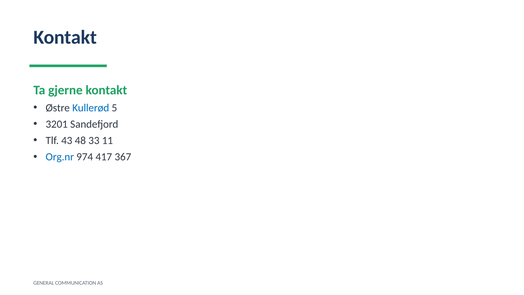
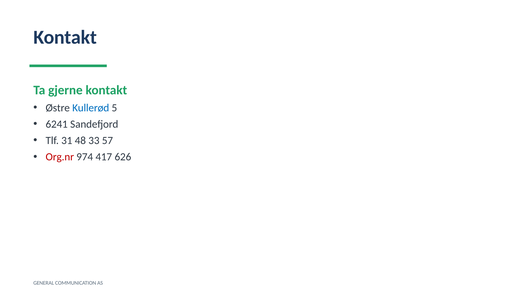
3201: 3201 -> 6241
43: 43 -> 31
11: 11 -> 57
Org.nr colour: blue -> red
367: 367 -> 626
